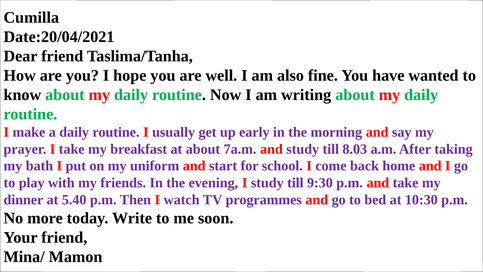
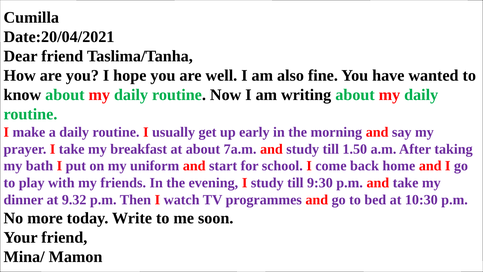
8.03: 8.03 -> 1.50
5.40: 5.40 -> 9.32
